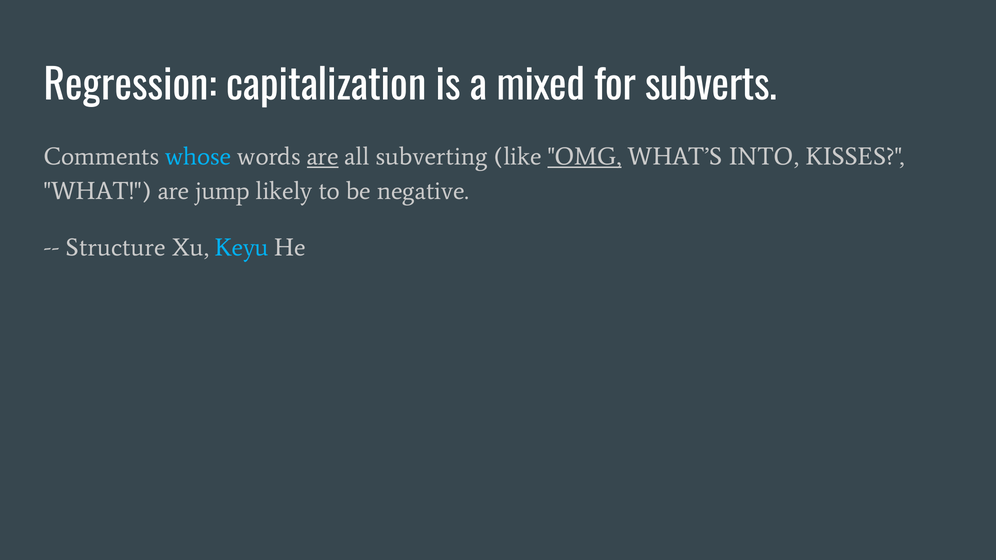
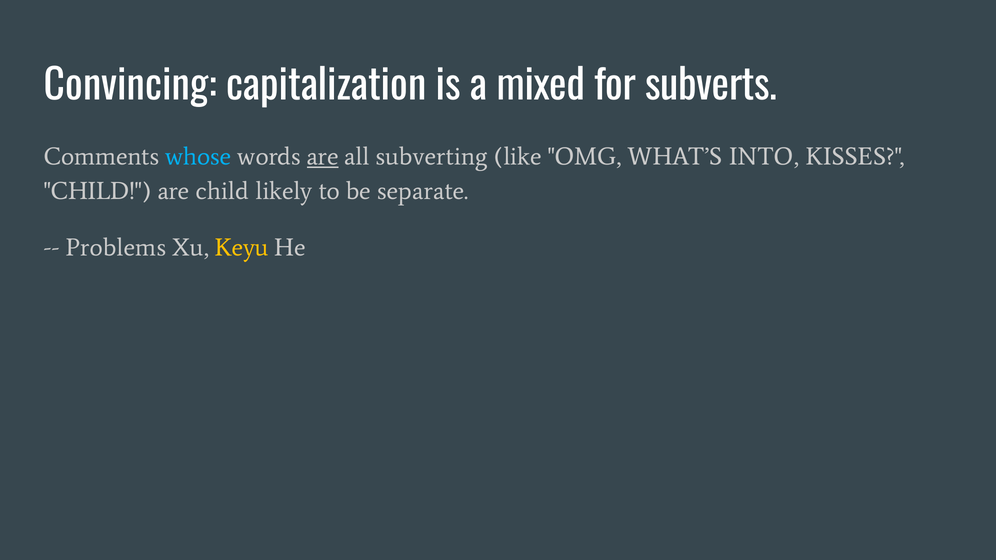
Regression: Regression -> Convincing
OMG underline: present -> none
WHAT at (98, 191): WHAT -> CHILD
are jump: jump -> child
negative: negative -> separate
Structure: Structure -> Problems
Keyu colour: light blue -> yellow
